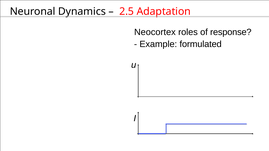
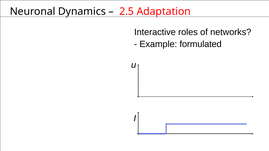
Neocortex: Neocortex -> Interactive
response: response -> networks
